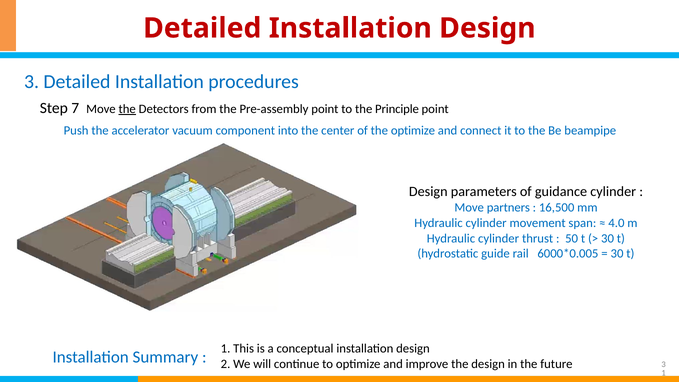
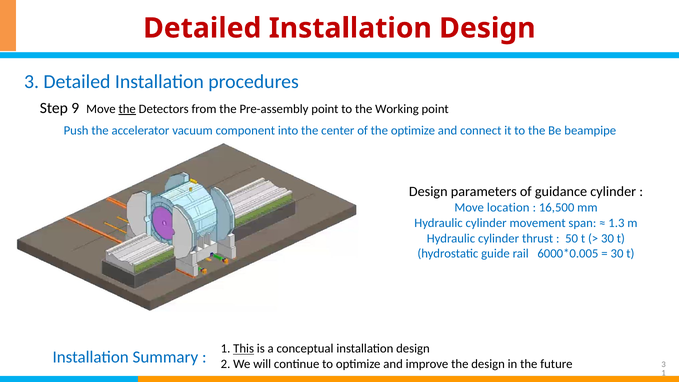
7: 7 -> 9
Principle: Principle -> Working
partners: partners -> location
4.0: 4.0 -> 1.3
This underline: none -> present
